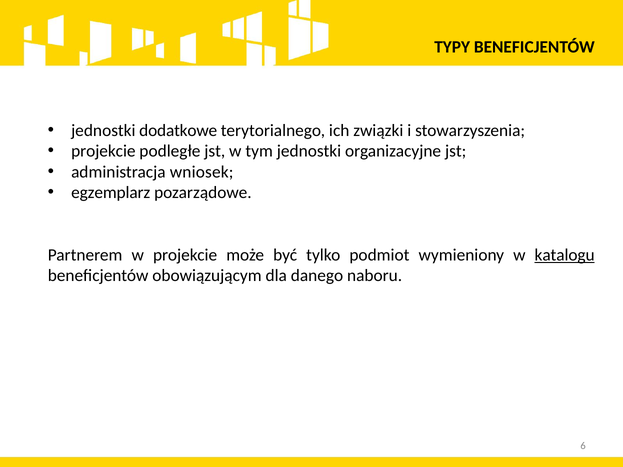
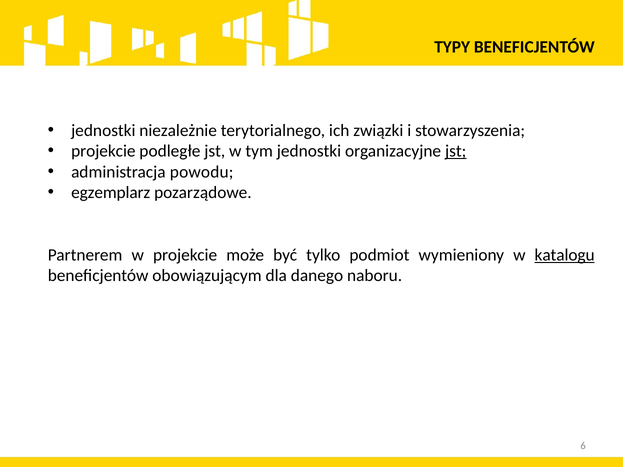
dodatkowe: dodatkowe -> niezależnie
jst at (456, 151) underline: none -> present
wniosek: wniosek -> powodu
